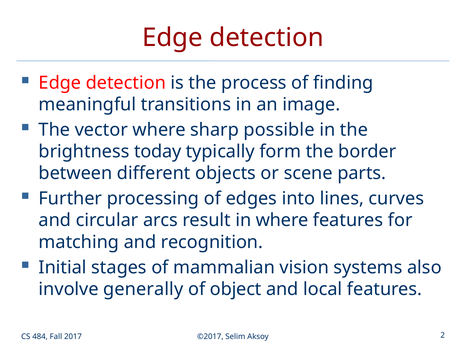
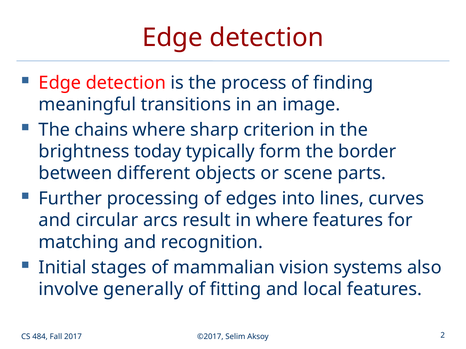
vector: vector -> chains
possible: possible -> criterion
object: object -> fitting
